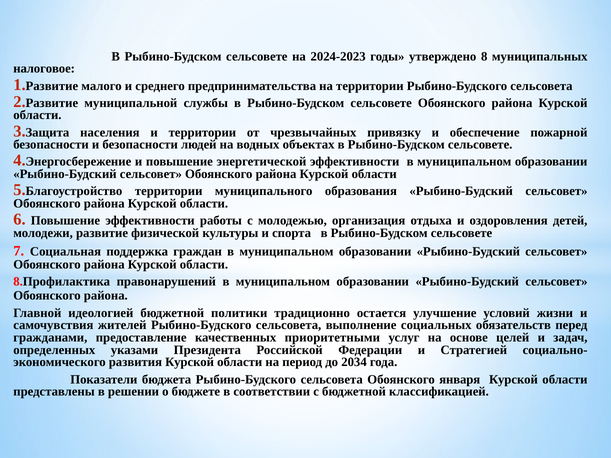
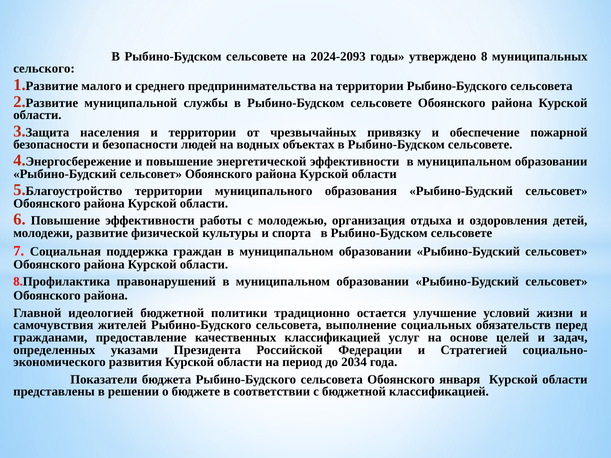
2024-2023: 2024-2023 -> 2024-2093
налоговое: налоговое -> сельского
качественных приоритетными: приоритетными -> классификацией
